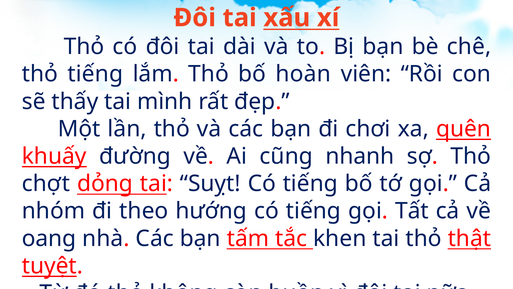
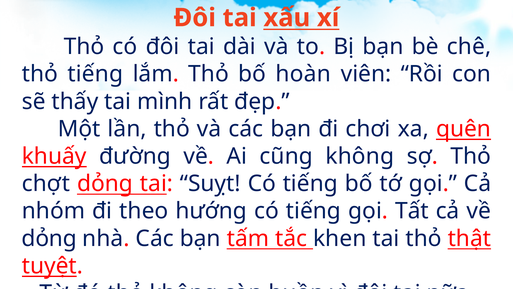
cũng nhanh: nhanh -> không
oang at (49, 238): oang -> dỏng
